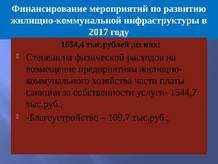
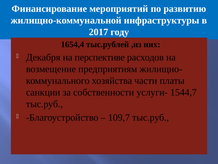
Степени: Степени -> Декабря
физической: физической -> перспективе
